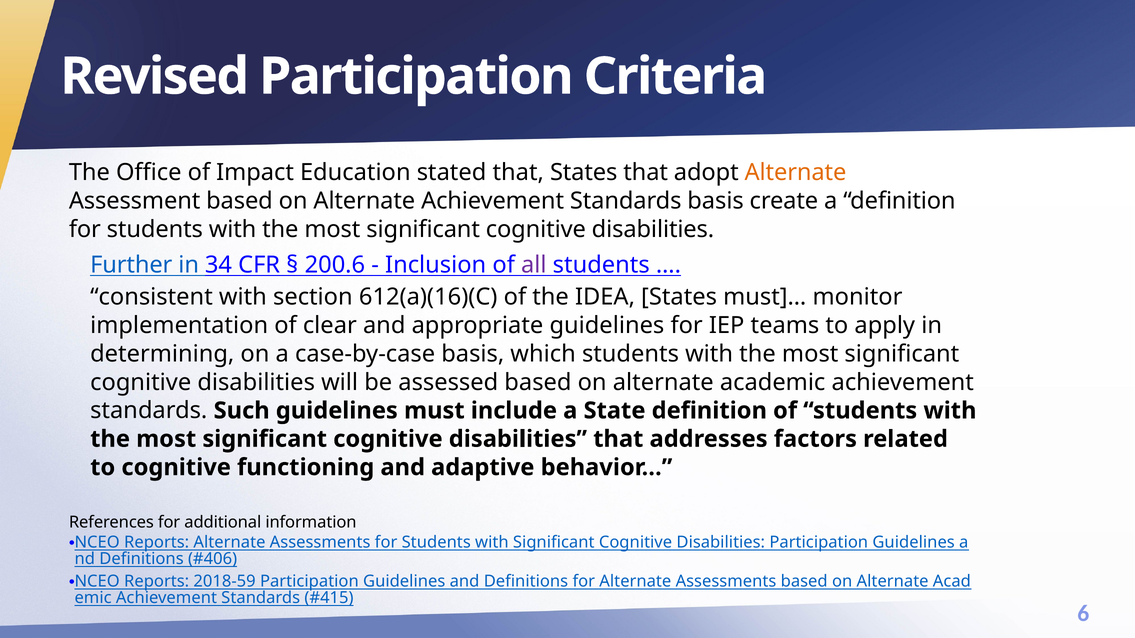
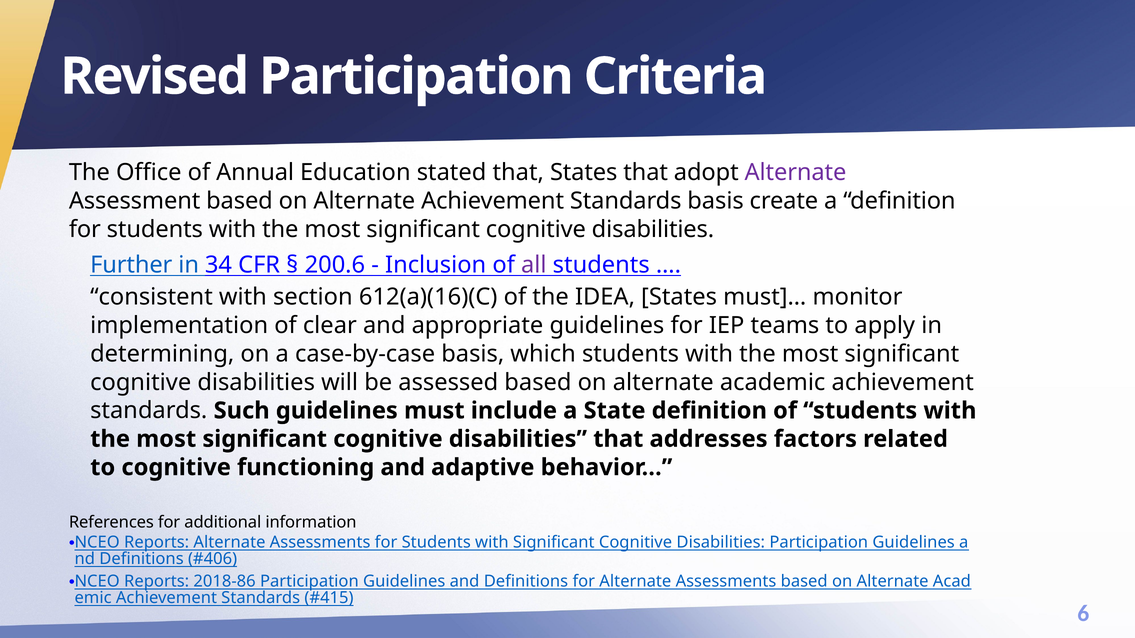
Impact: Impact -> Annual
Alternate at (796, 173) colour: orange -> purple
2018-59: 2018-59 -> 2018-86
